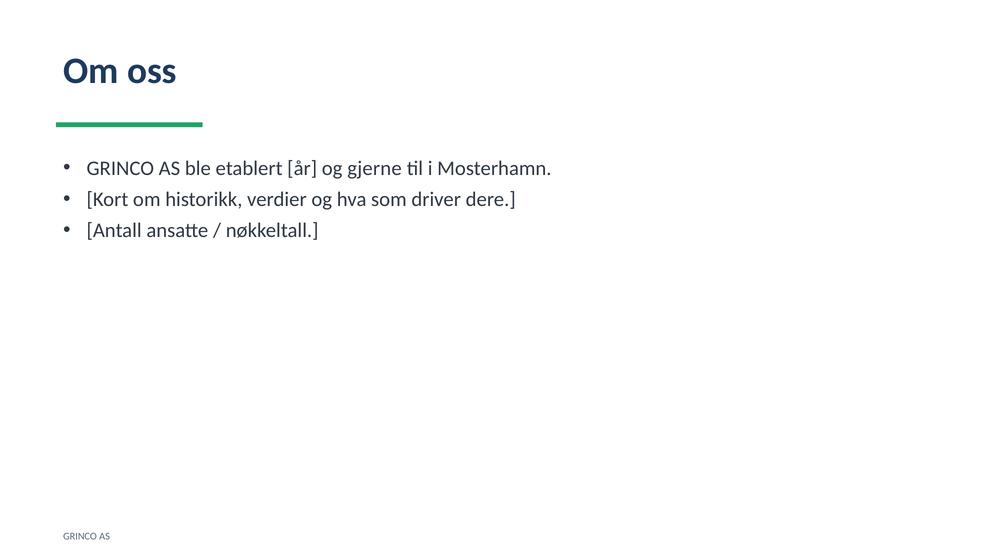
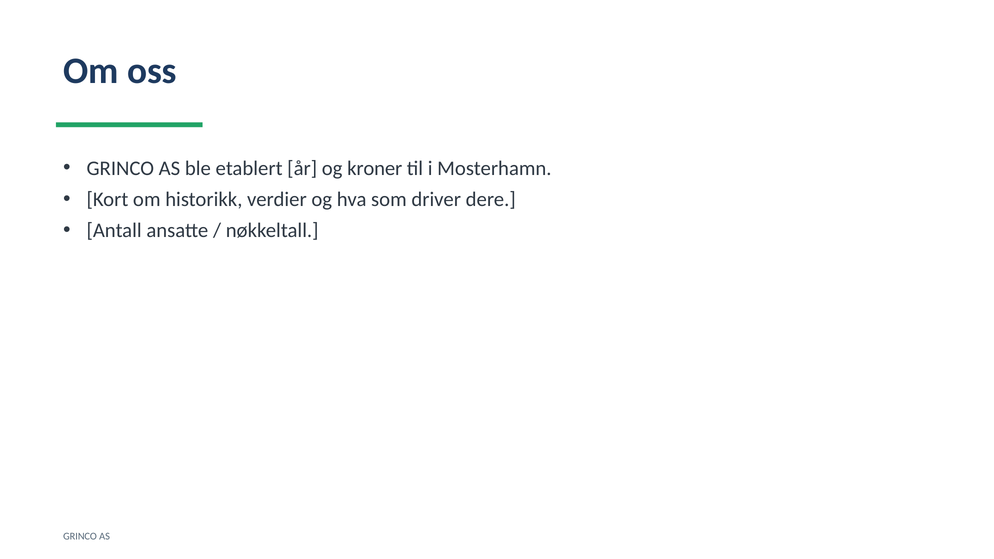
gjerne: gjerne -> kroner
